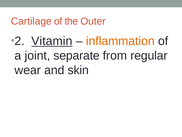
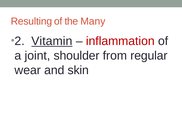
Cartilage: Cartilage -> Resulting
Outer: Outer -> Many
inflammation colour: orange -> red
separate: separate -> shoulder
